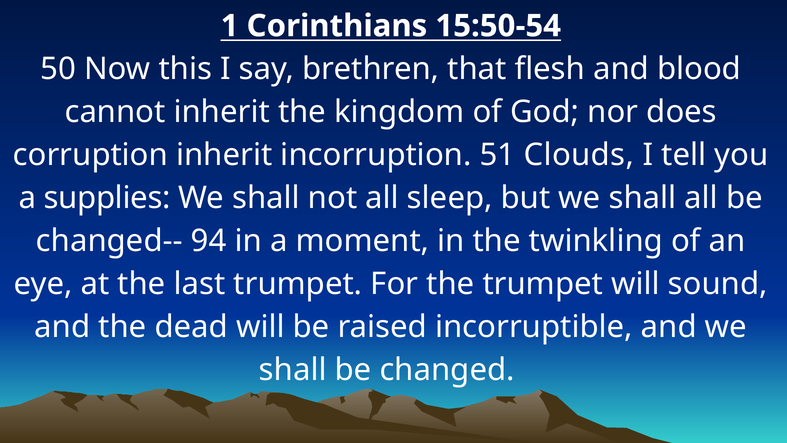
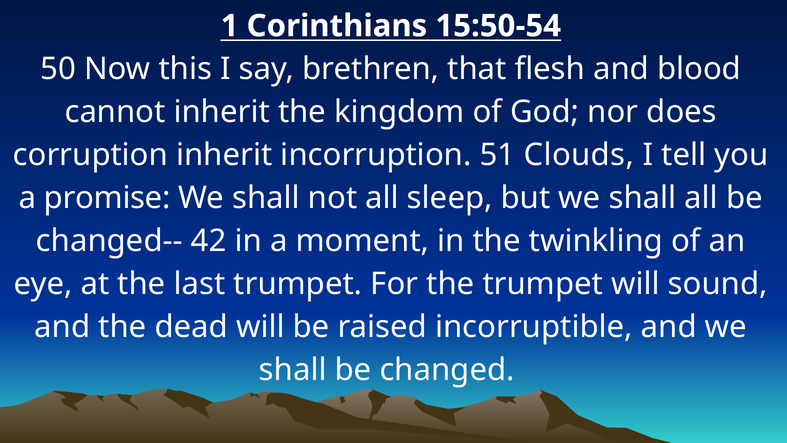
supplies: supplies -> promise
94: 94 -> 42
